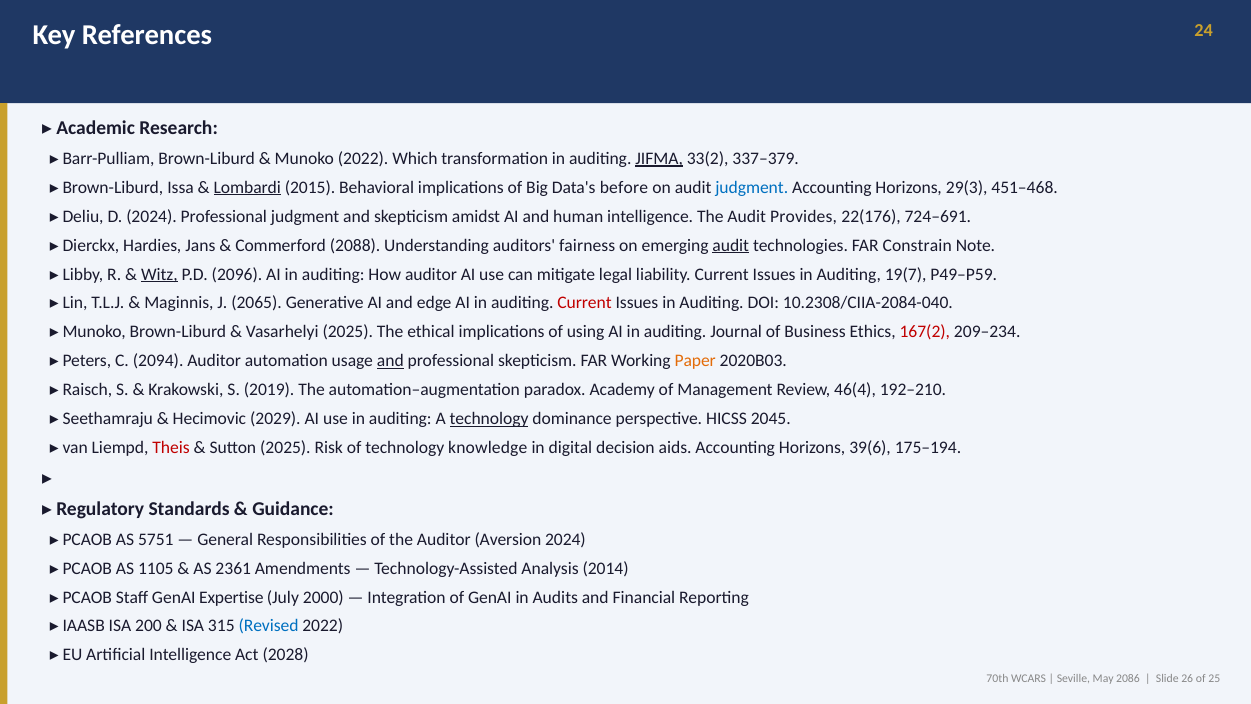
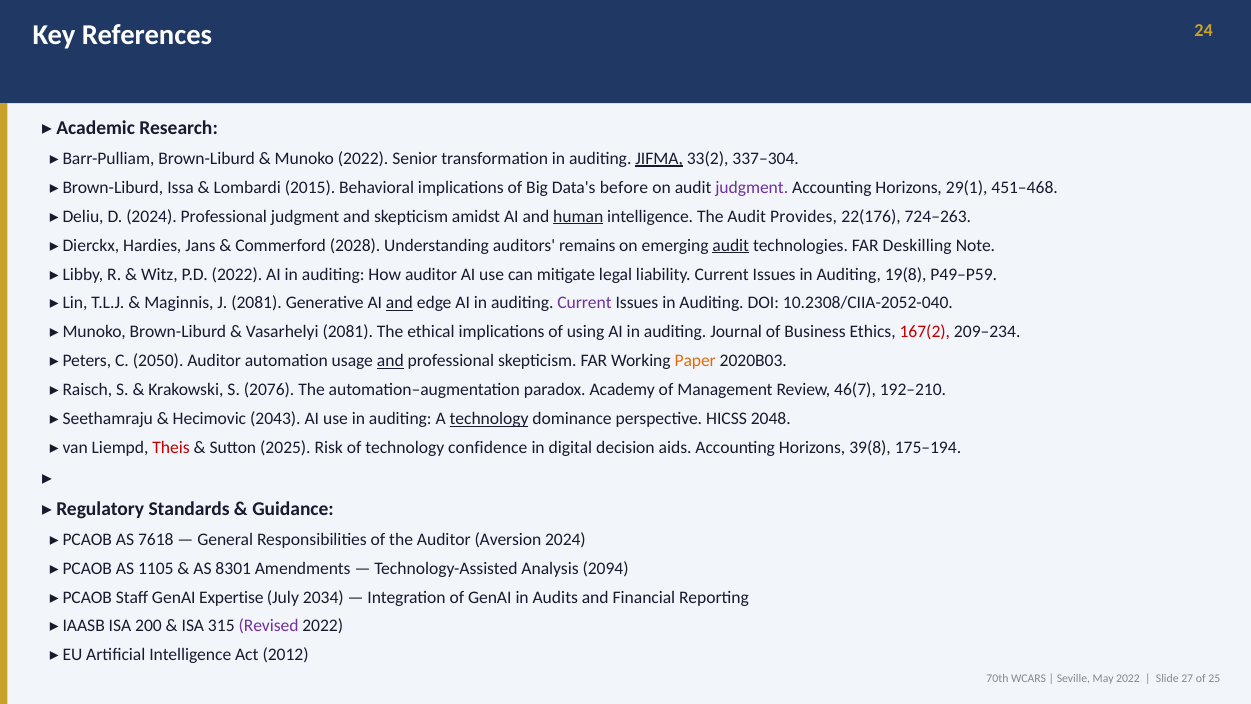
Which: Which -> Senior
337–379: 337–379 -> 337–304
Lombardi underline: present -> none
judgment at (752, 187) colour: blue -> purple
29(3: 29(3 -> 29(1
human underline: none -> present
724–691: 724–691 -> 724–263
2088: 2088 -> 2028
fairness: fairness -> remains
Constrain: Constrain -> Deskilling
Witz underline: present -> none
P.D 2096: 2096 -> 2022
19(7: 19(7 -> 19(8
J 2065: 2065 -> 2081
and at (399, 303) underline: none -> present
Current at (585, 303) colour: red -> purple
10.2308/CIIA-2084-040: 10.2308/CIIA-2084-040 -> 10.2308/CIIA-2052-040
Vasarhelyi 2025: 2025 -> 2081
2094: 2094 -> 2050
2019: 2019 -> 2076
46(4: 46(4 -> 46(7
2029: 2029 -> 2043
2045: 2045 -> 2048
knowledge: knowledge -> confidence
39(6: 39(6 -> 39(8
5751: 5751 -> 7618
2361: 2361 -> 8301
2014: 2014 -> 2094
2000: 2000 -> 2034
Revised colour: blue -> purple
2028: 2028 -> 2012
May 2086: 2086 -> 2022
26: 26 -> 27
